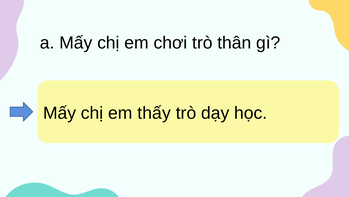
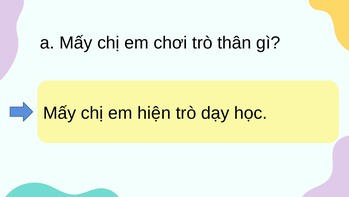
thấy: thấy -> hiện
